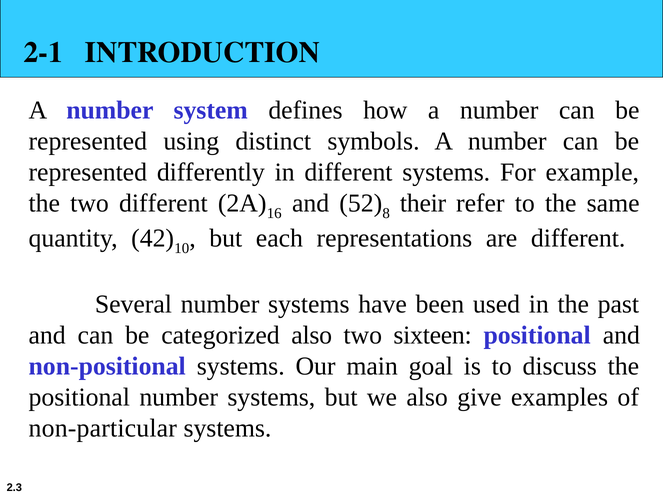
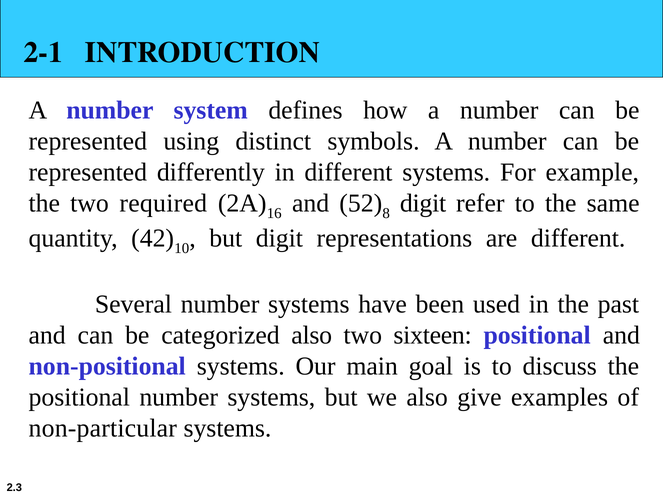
two different: different -> required
their at (423, 203): their -> digit
but each: each -> digit
